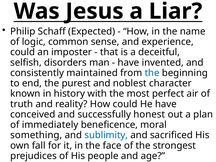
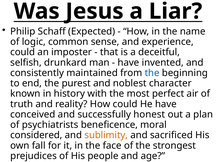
disorders: disorders -> drunkard
immediately: immediately -> psychiatrists
something: something -> considered
sublimity colour: blue -> orange
